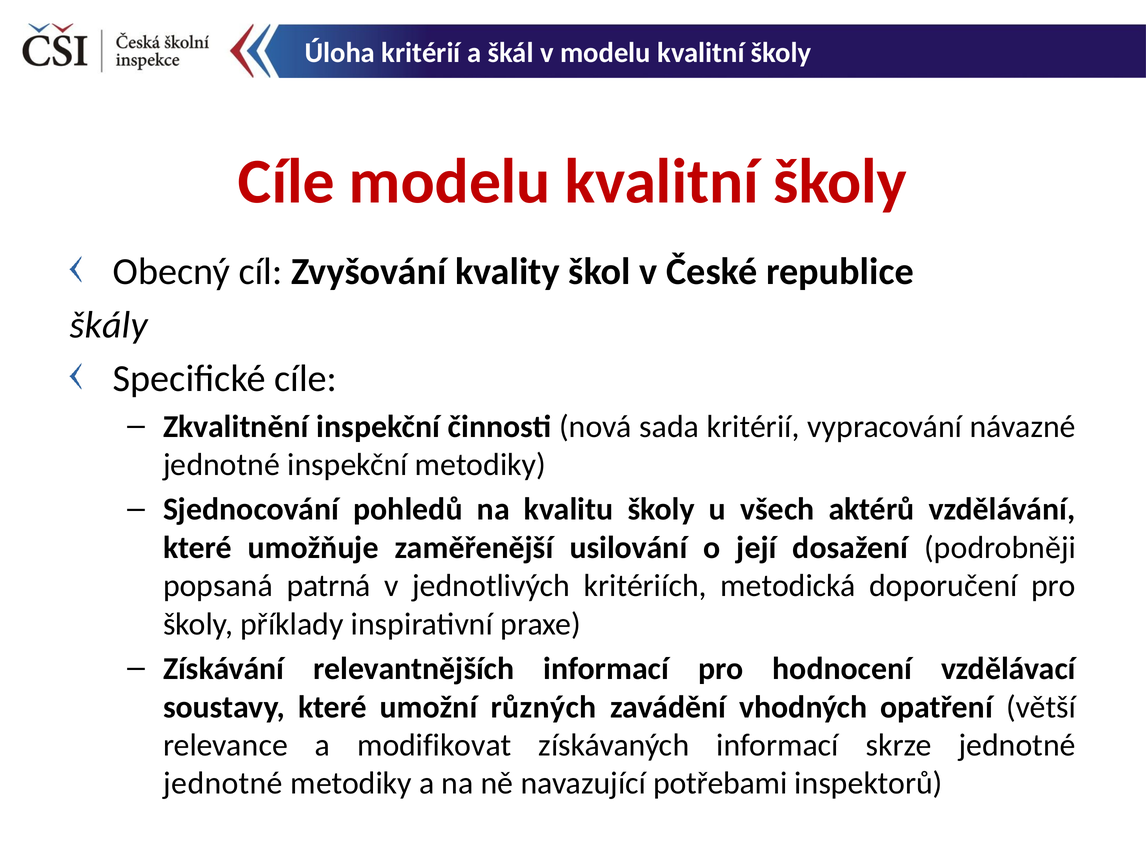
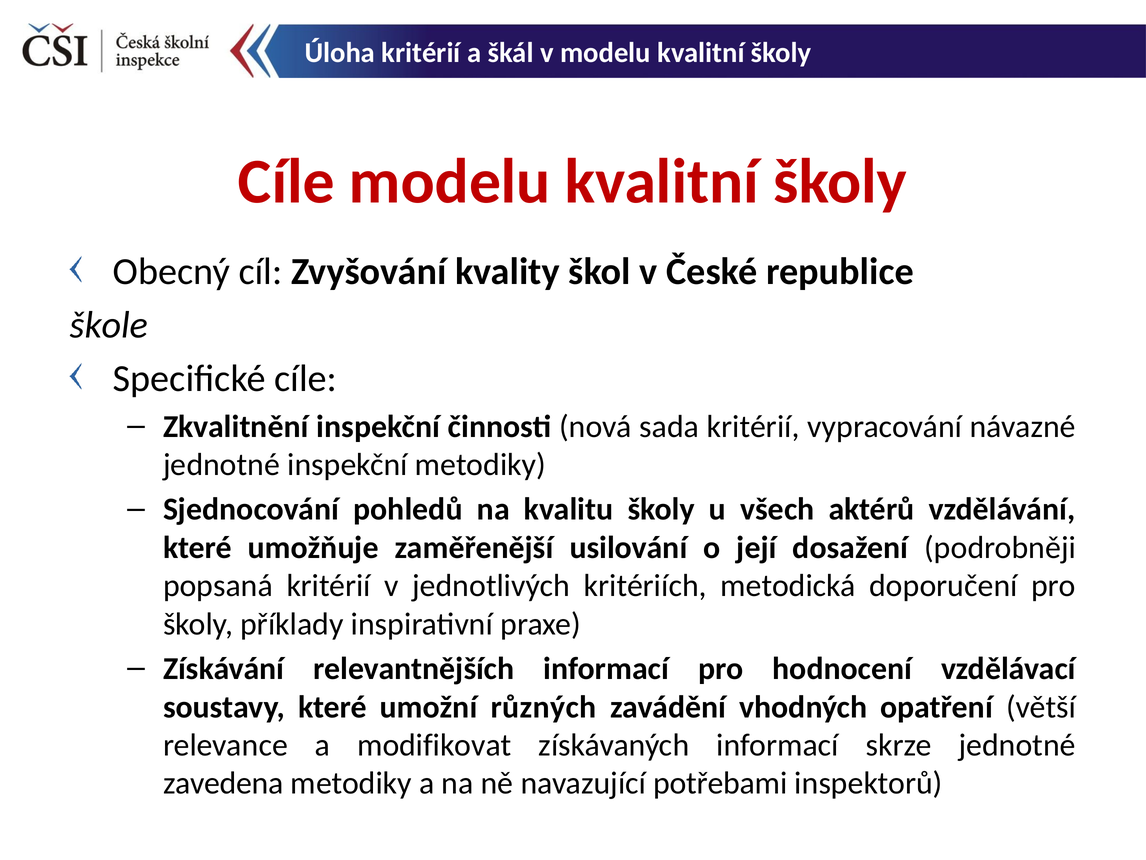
škály: škály -> škole
popsaná patrná: patrná -> kritérií
jednotné at (223, 783): jednotné -> zavedena
